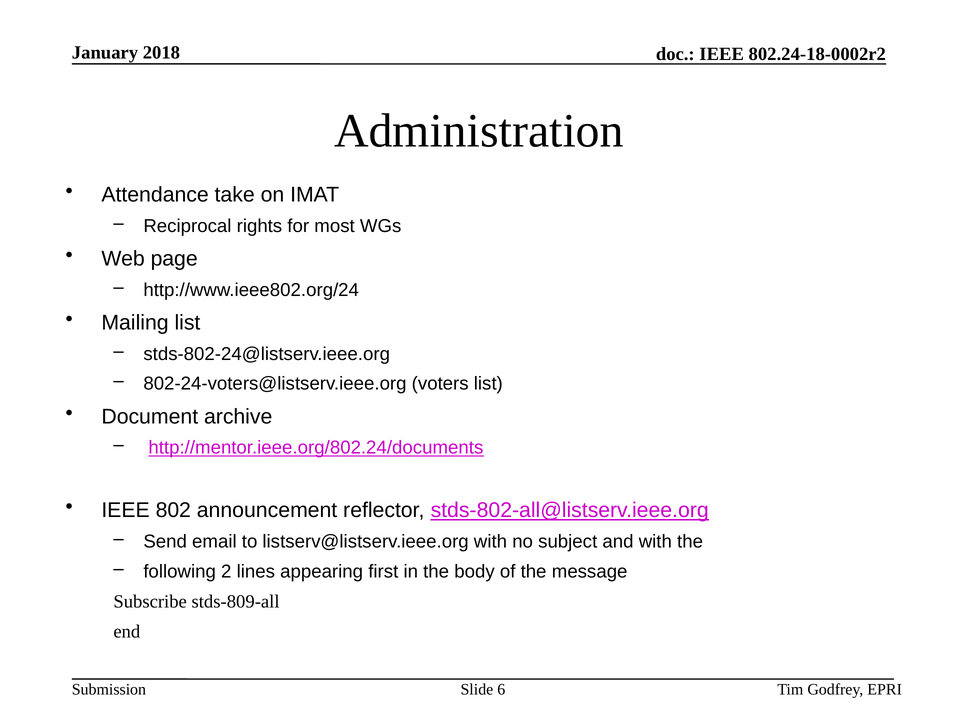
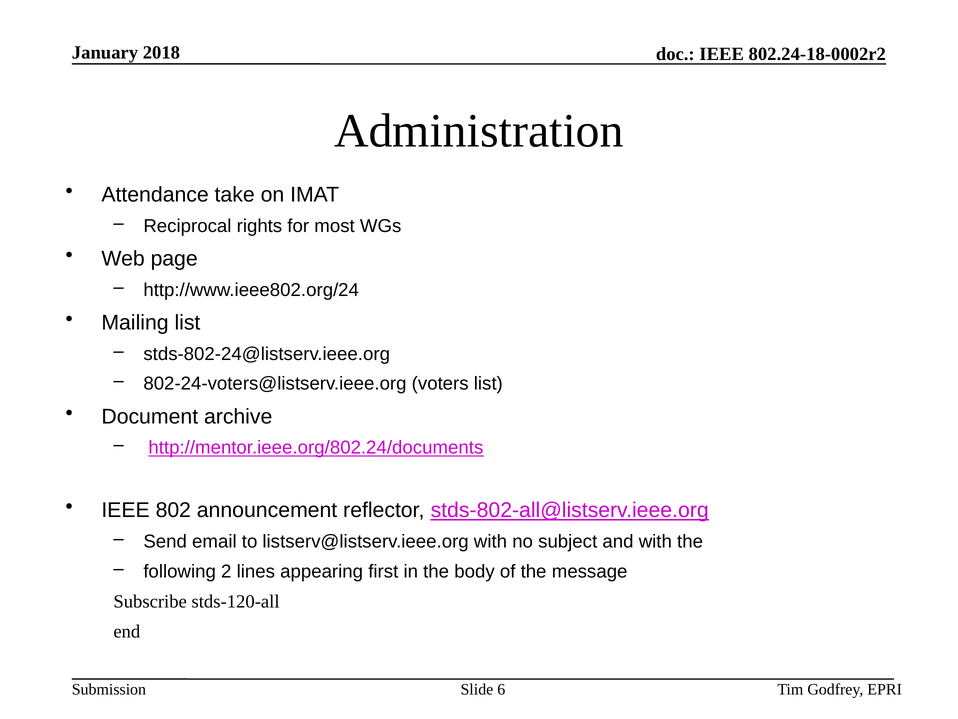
stds-809-all: stds-809-all -> stds-120-all
